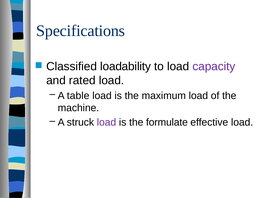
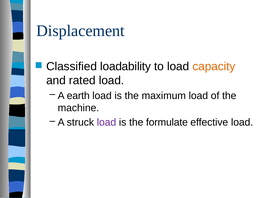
Specifications: Specifications -> Displacement
capacity colour: purple -> orange
table: table -> earth
